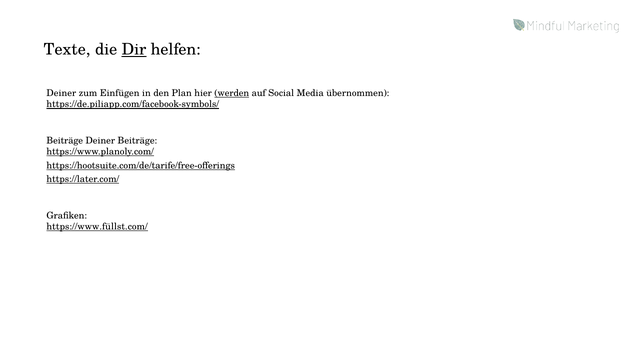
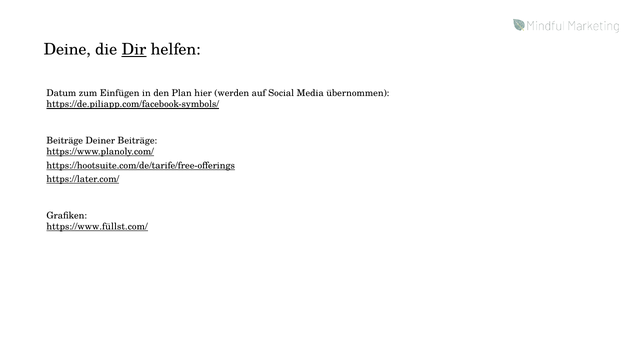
Texte: Texte -> Deine
Deiner at (61, 93): Deiner -> Datum
werden underline: present -> none
